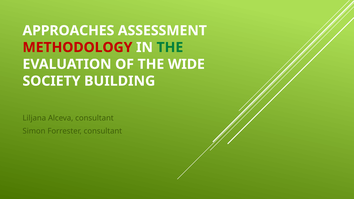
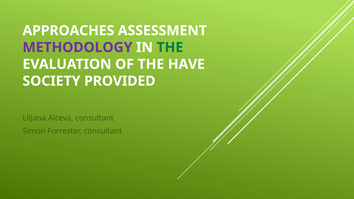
METHODOLOGY colour: red -> purple
WIDE: WIDE -> HAVE
BUILDING: BUILDING -> PROVIDED
